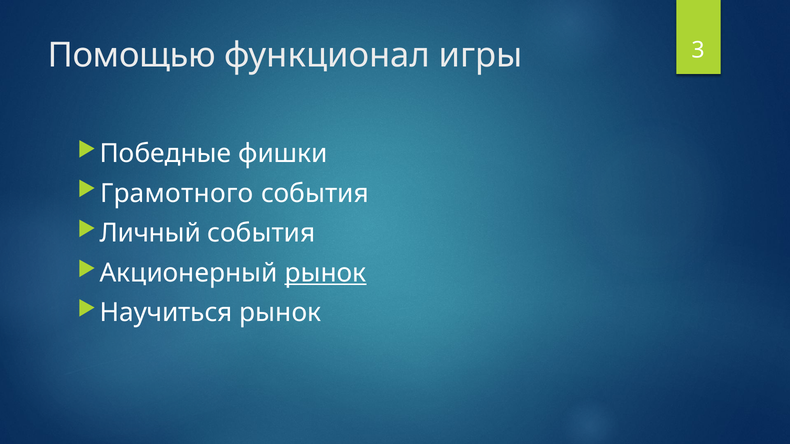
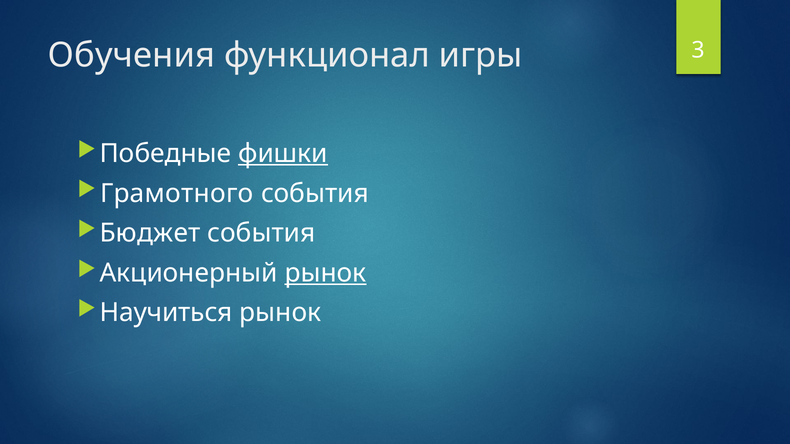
Помощью: Помощью -> Обучения
фишки underline: none -> present
Личный: Личный -> Бюджет
